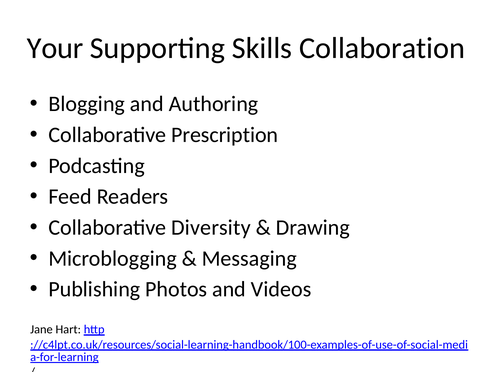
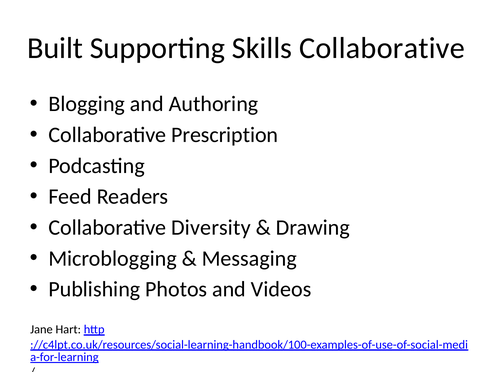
Your: Your -> Built
Skills Collaboration: Collaboration -> Collaborative
